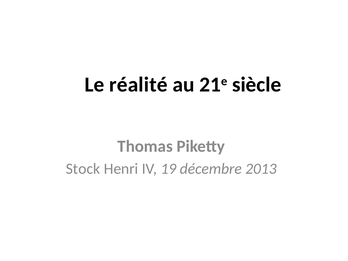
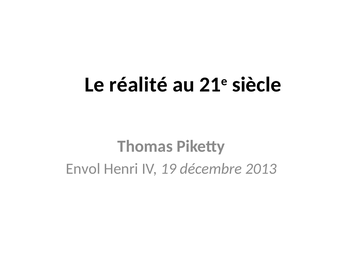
Stock: Stock -> Envol
